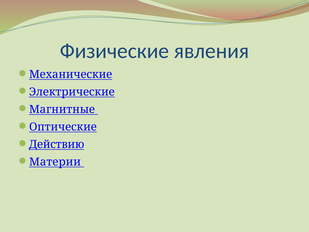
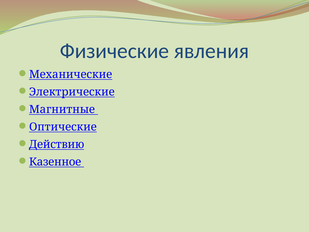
Материи: Материи -> Казенное
